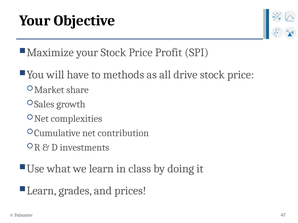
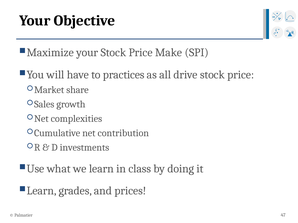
Profit: Profit -> Make
methods: methods -> practices
